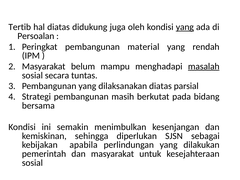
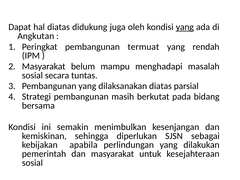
Tertib: Tertib -> Dapat
Persoalan: Persoalan -> Angkutan
material: material -> termuat
masalah underline: present -> none
